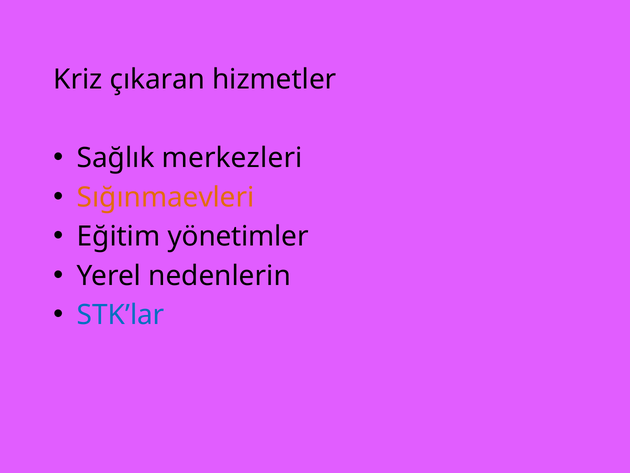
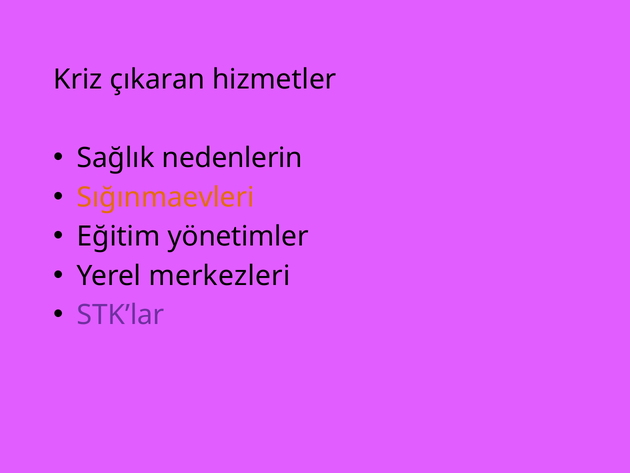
merkezleri: merkezleri -> nedenlerin
nedenlerin: nedenlerin -> merkezleri
STK’lar colour: blue -> purple
